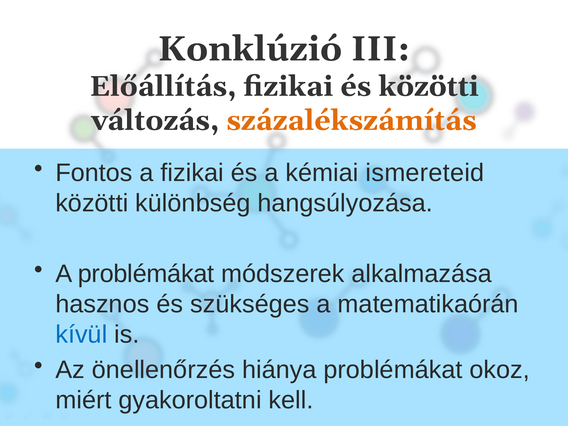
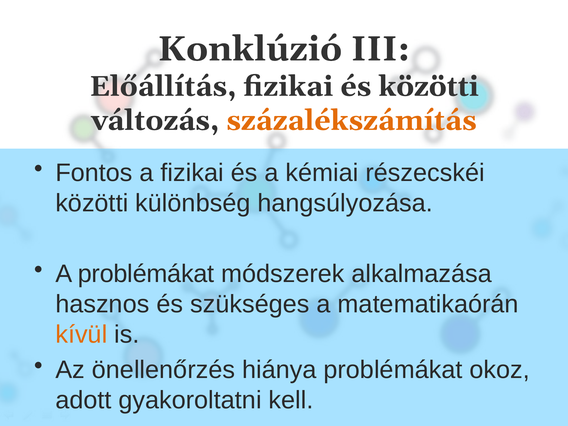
ismereteid: ismereteid -> részecskéi
kívül colour: blue -> orange
miért: miért -> adott
